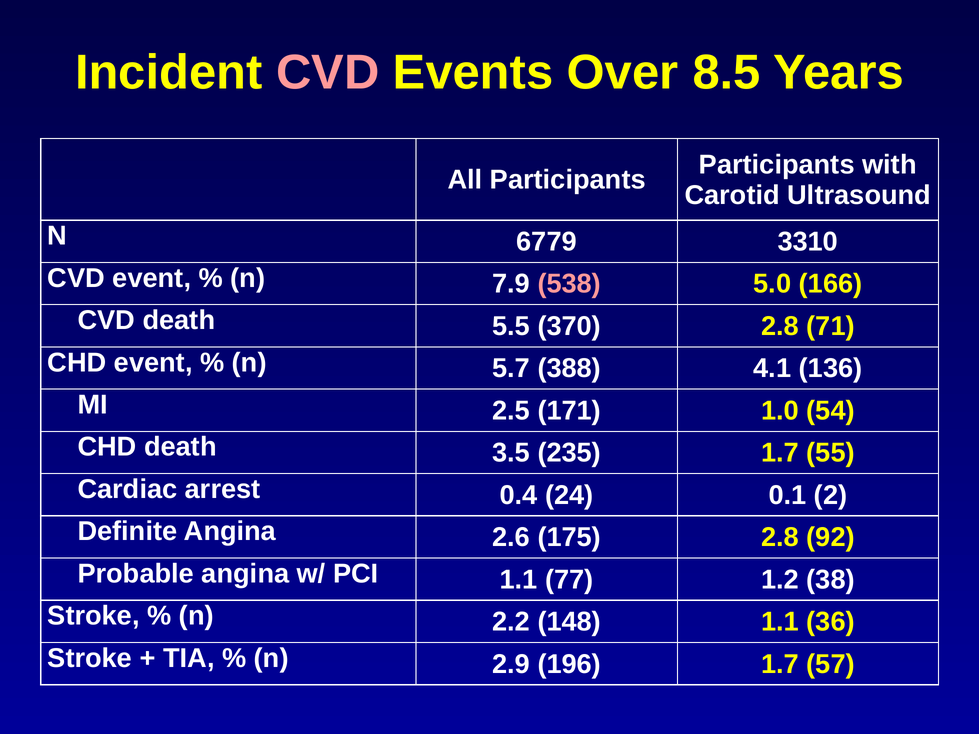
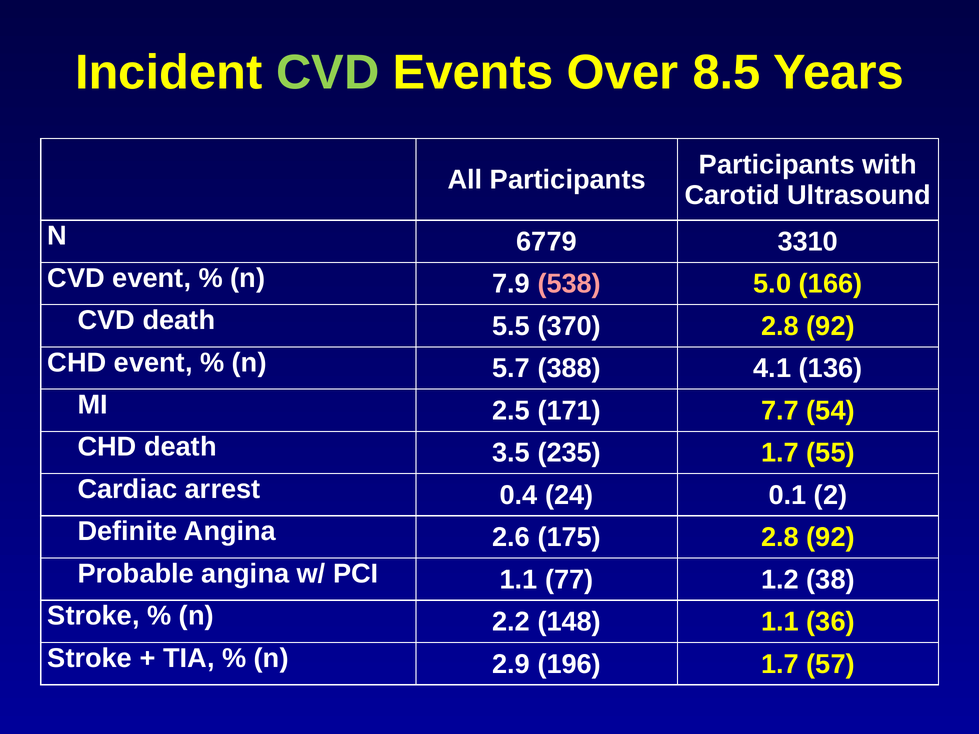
CVD at (328, 73) colour: pink -> light green
370 2.8 71: 71 -> 92
1.0: 1.0 -> 7.7
